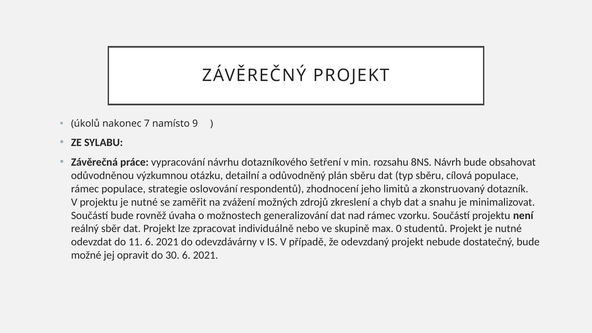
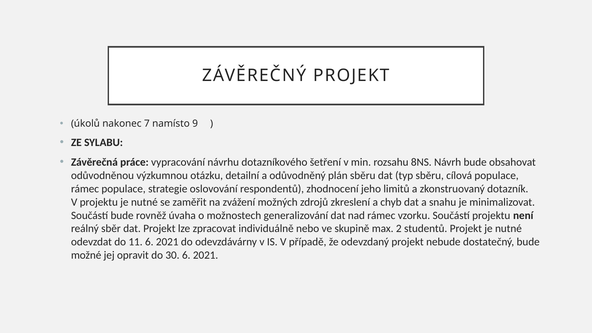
0: 0 -> 2
